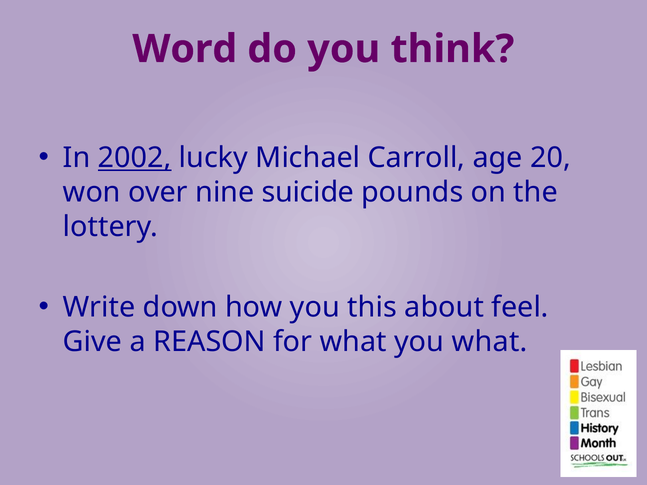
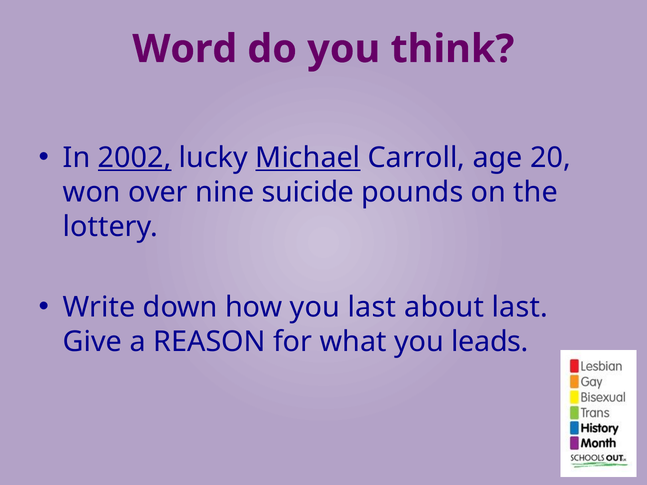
Michael underline: none -> present
you this: this -> last
about feel: feel -> last
you what: what -> leads
